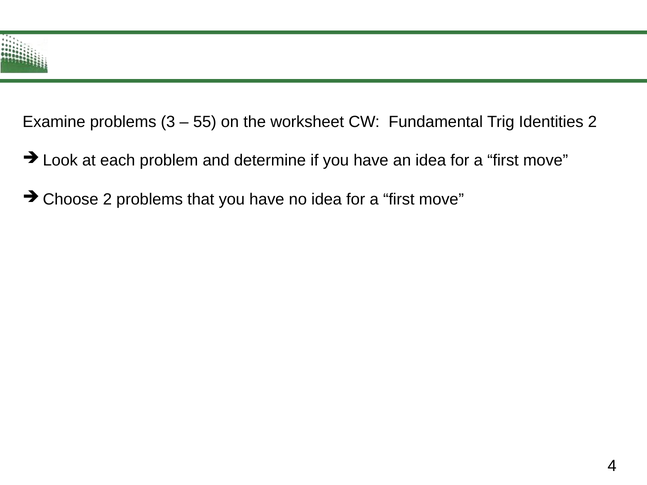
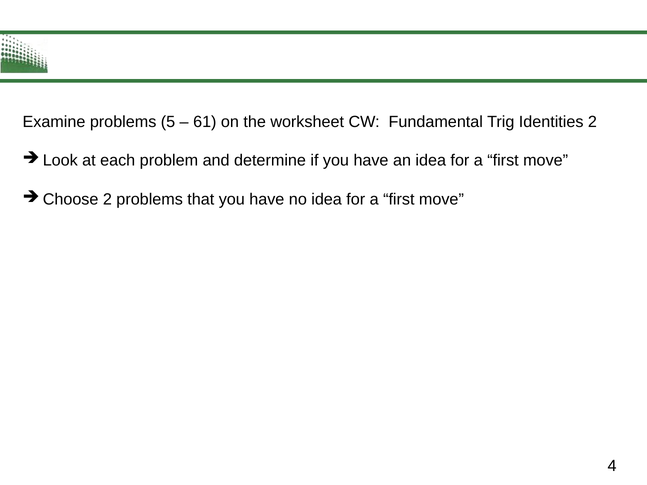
3: 3 -> 5
55: 55 -> 61
